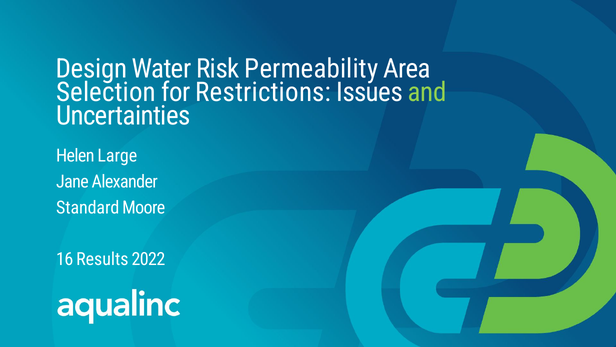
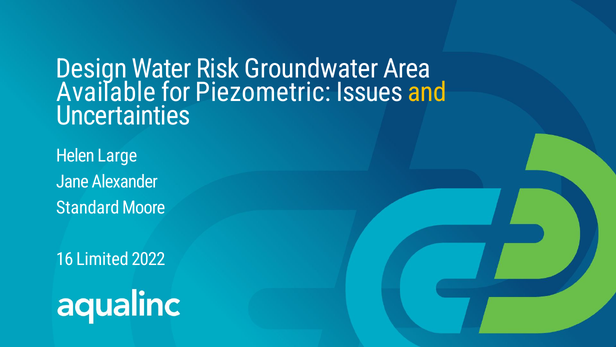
Permeability: Permeability -> Groundwater
Selection: Selection -> Available
Restrictions: Restrictions -> Piezometric
and colour: light green -> yellow
Results: Results -> Limited
